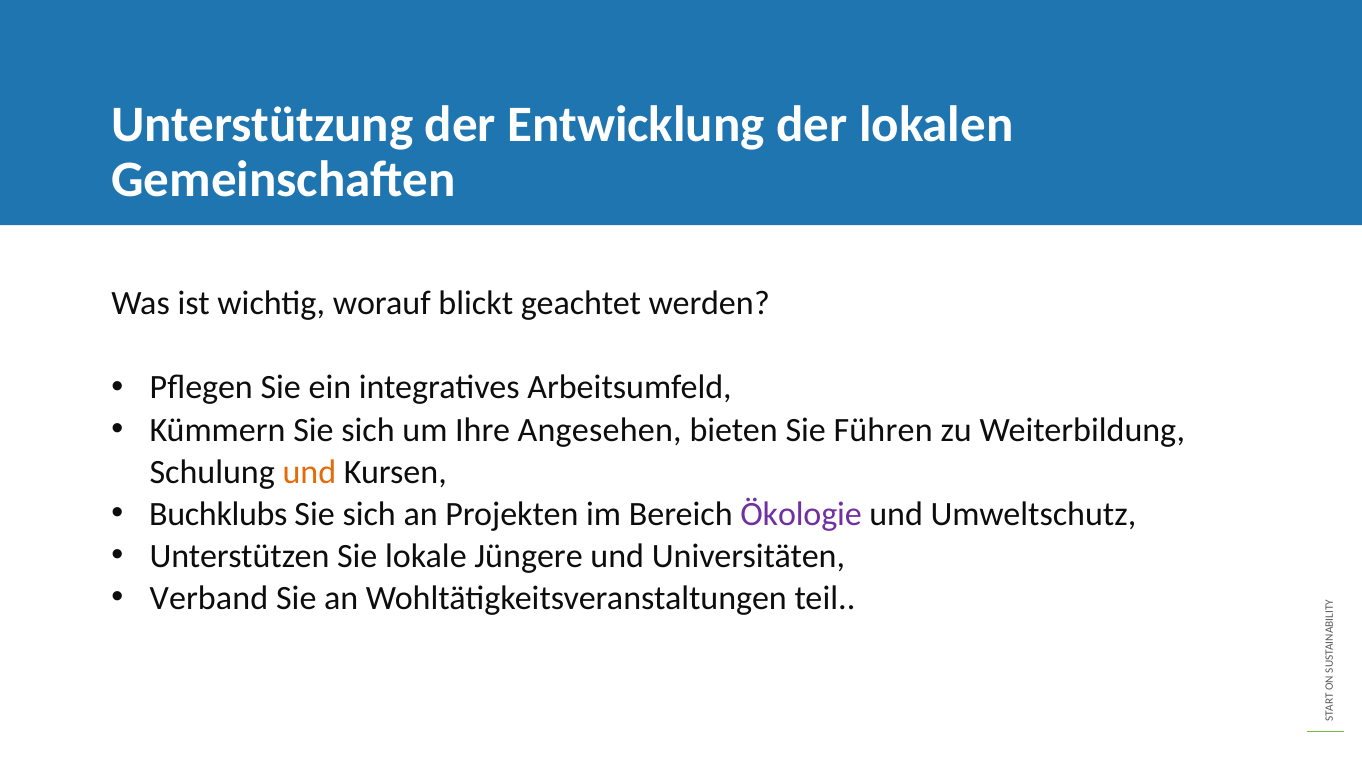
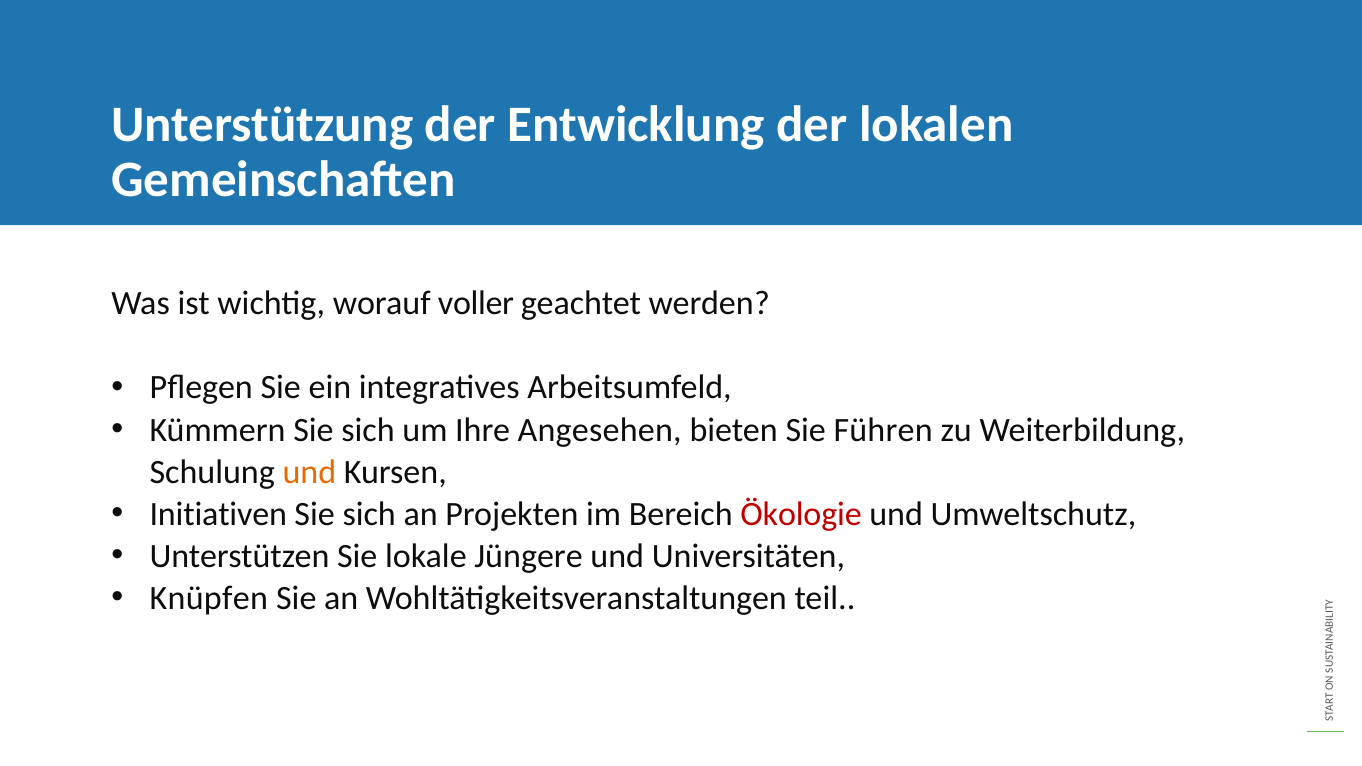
blickt: blickt -> voller
Buchklubs: Buchklubs -> Initiativen
Ökologie colour: purple -> red
Verband: Verband -> Knüpfen
